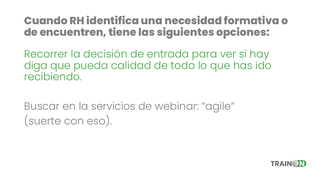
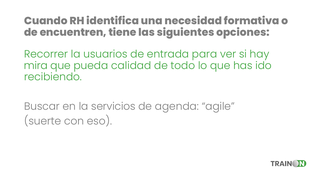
decisión: decisión -> usuarios
diga: diga -> mira
webinar: webinar -> agenda
